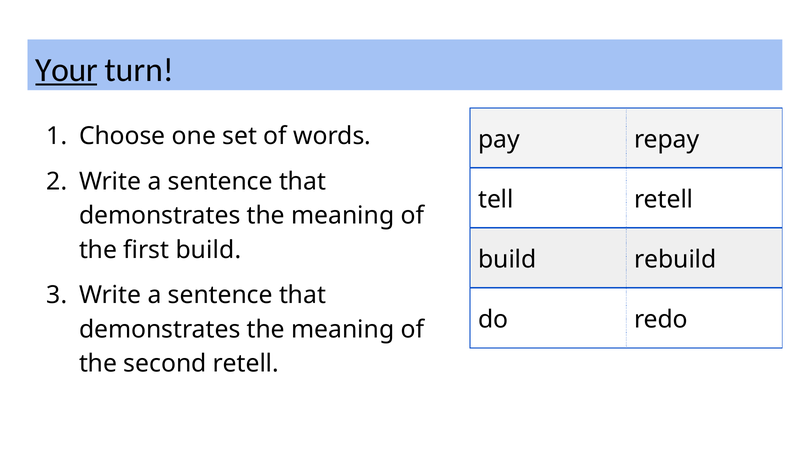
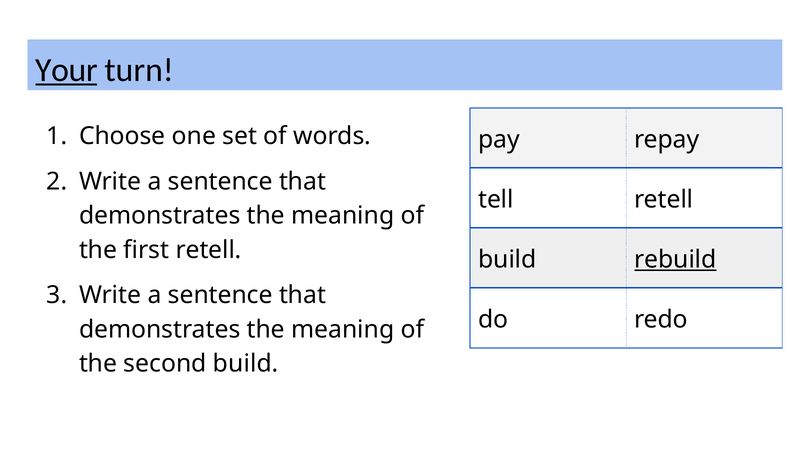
first build: build -> retell
rebuild underline: none -> present
second retell: retell -> build
